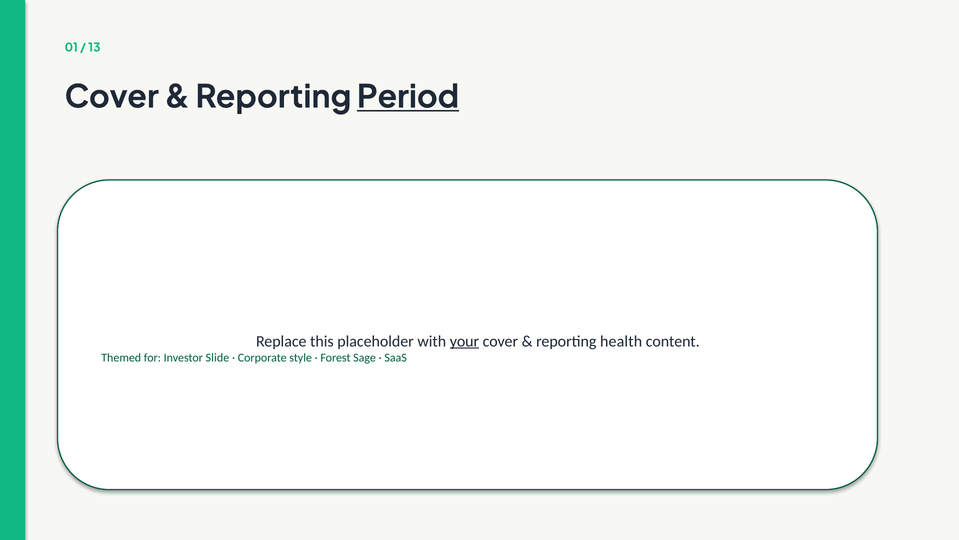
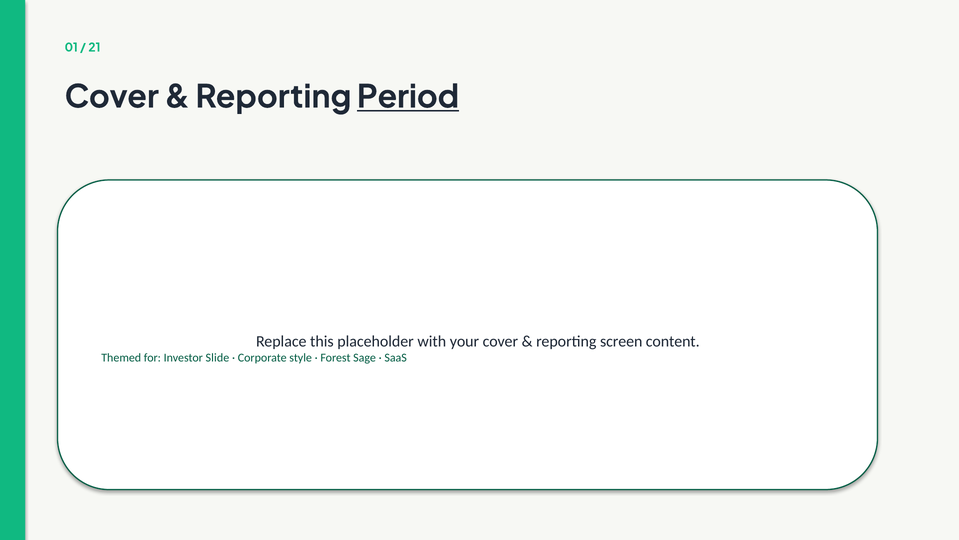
13: 13 -> 21
your underline: present -> none
health: health -> screen
